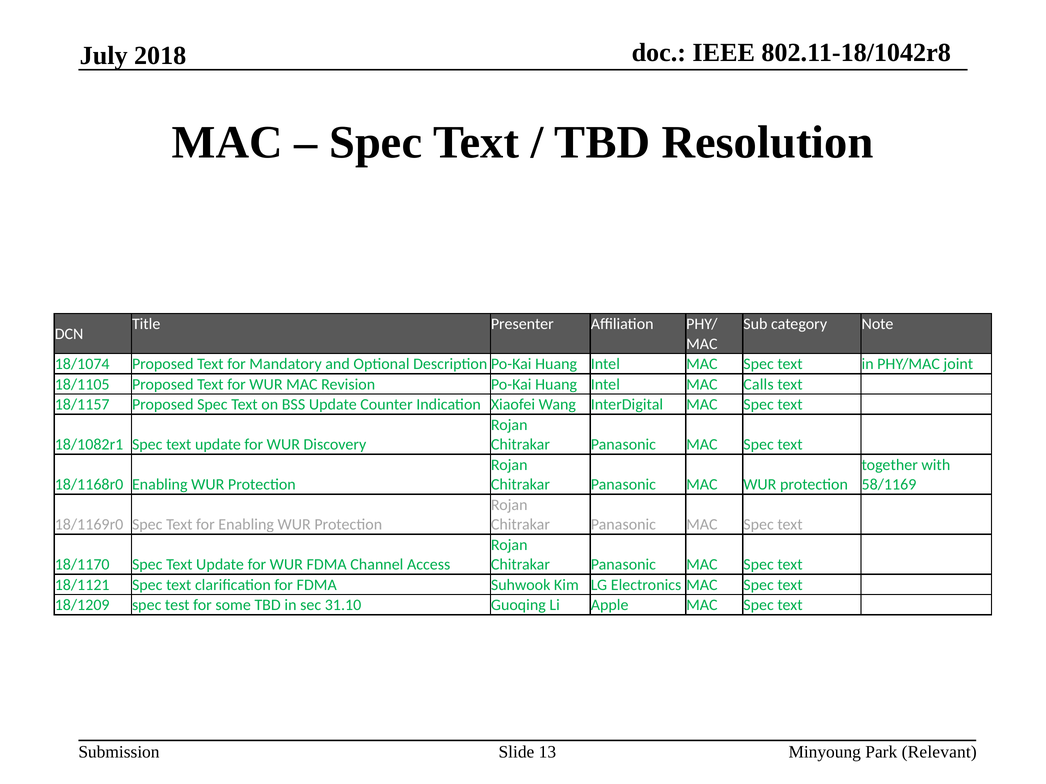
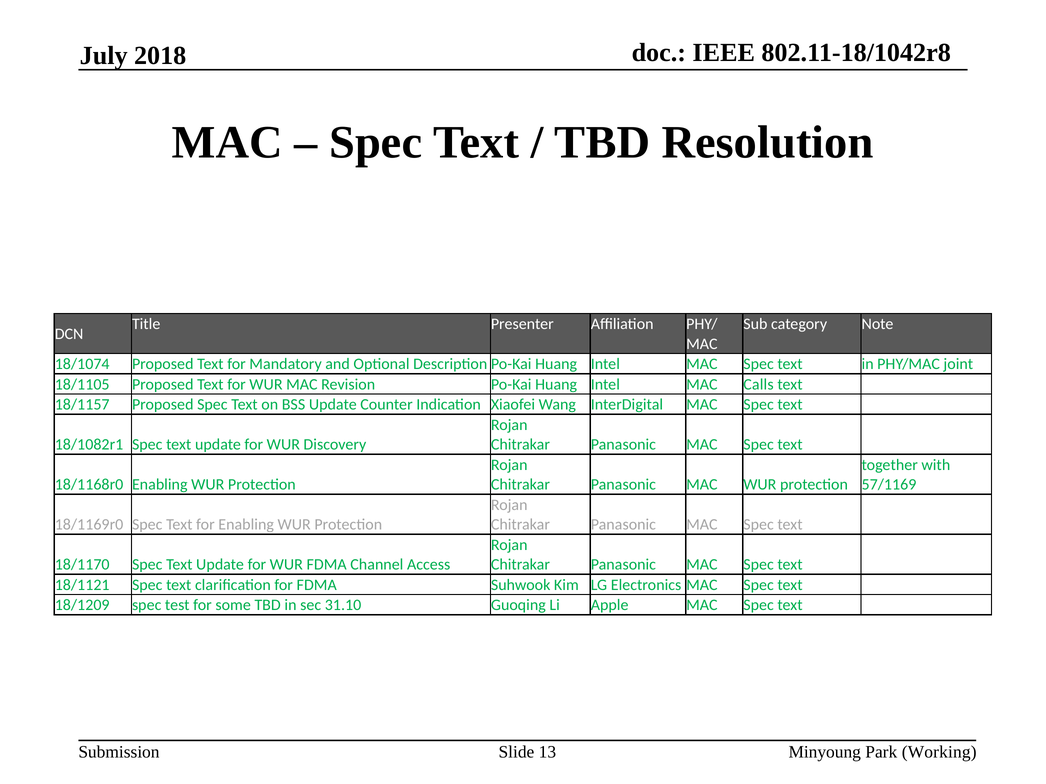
58/1169: 58/1169 -> 57/1169
Relevant: Relevant -> Working
